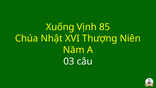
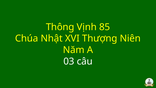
Xuống: Xuống -> Thông
